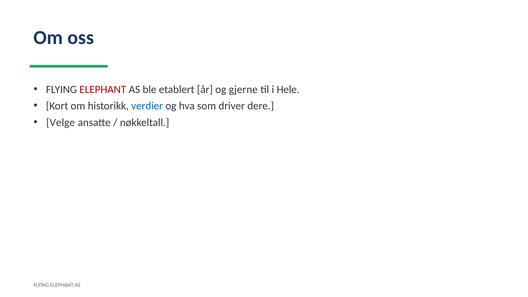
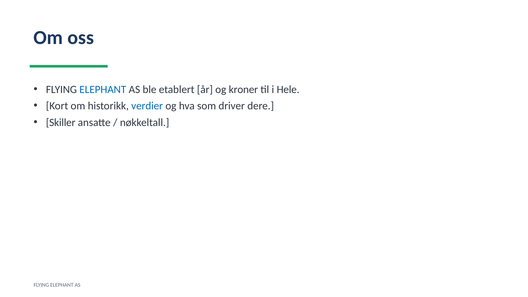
ELEPHANT at (103, 89) colour: red -> blue
gjerne: gjerne -> kroner
Velge: Velge -> Skiller
